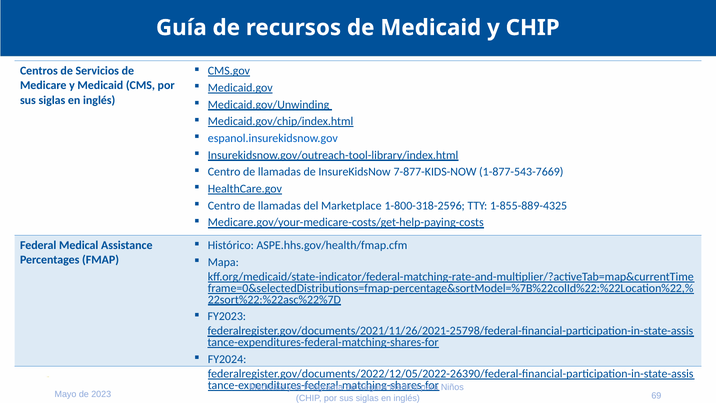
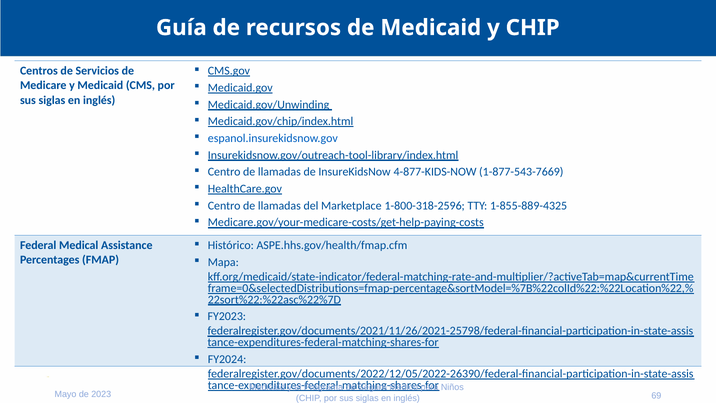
7-877-KIDS-NOW: 7-877-KIDS-NOW -> 4-877-KIDS-NOW
